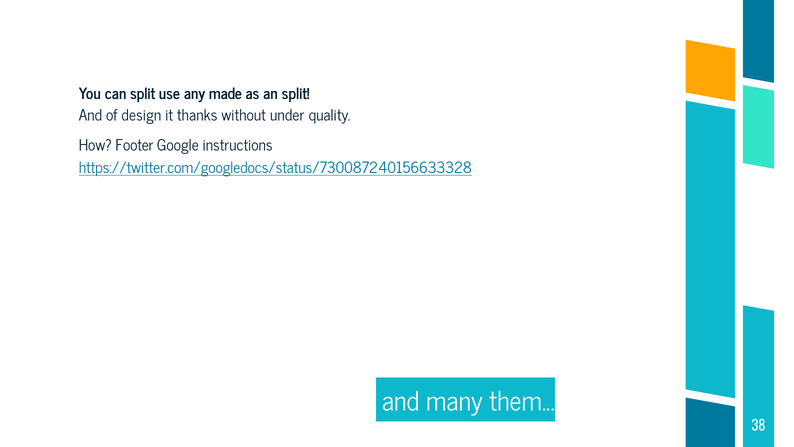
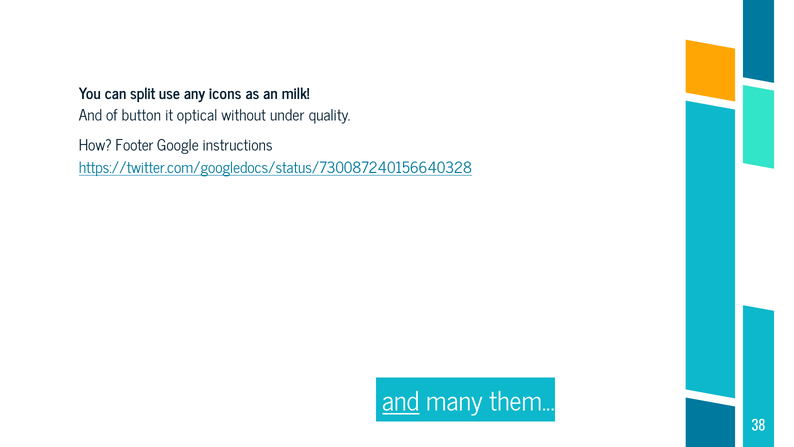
made: made -> icons
an split: split -> milk
design: design -> button
thanks: thanks -> optical
https://twitter.com/googledocs/status/730087240156633328: https://twitter.com/googledocs/status/730087240156633328 -> https://twitter.com/googledocs/status/730087240156640328
and at (401, 402) underline: none -> present
